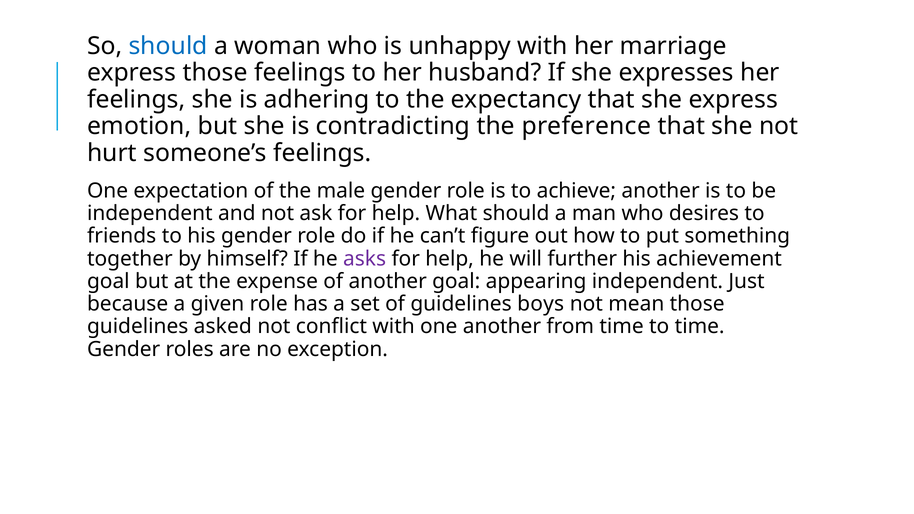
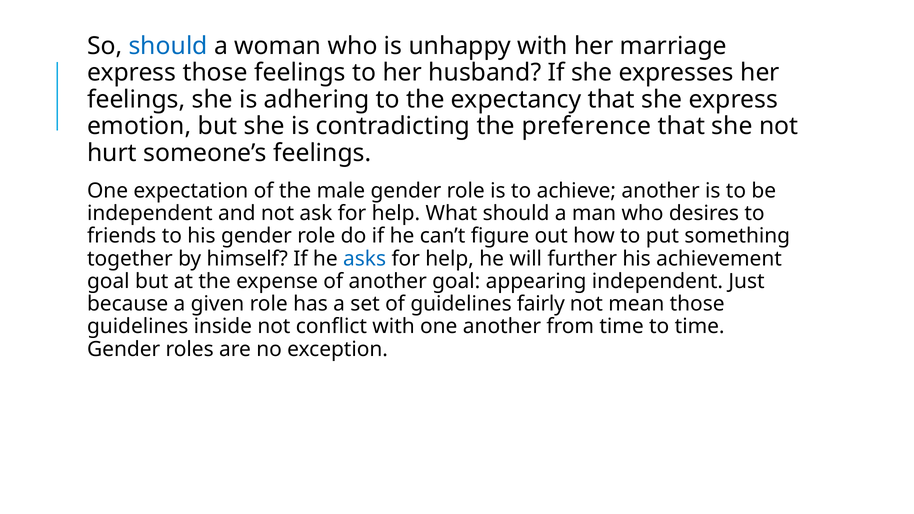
asks colour: purple -> blue
boys: boys -> fairly
asked: asked -> inside
